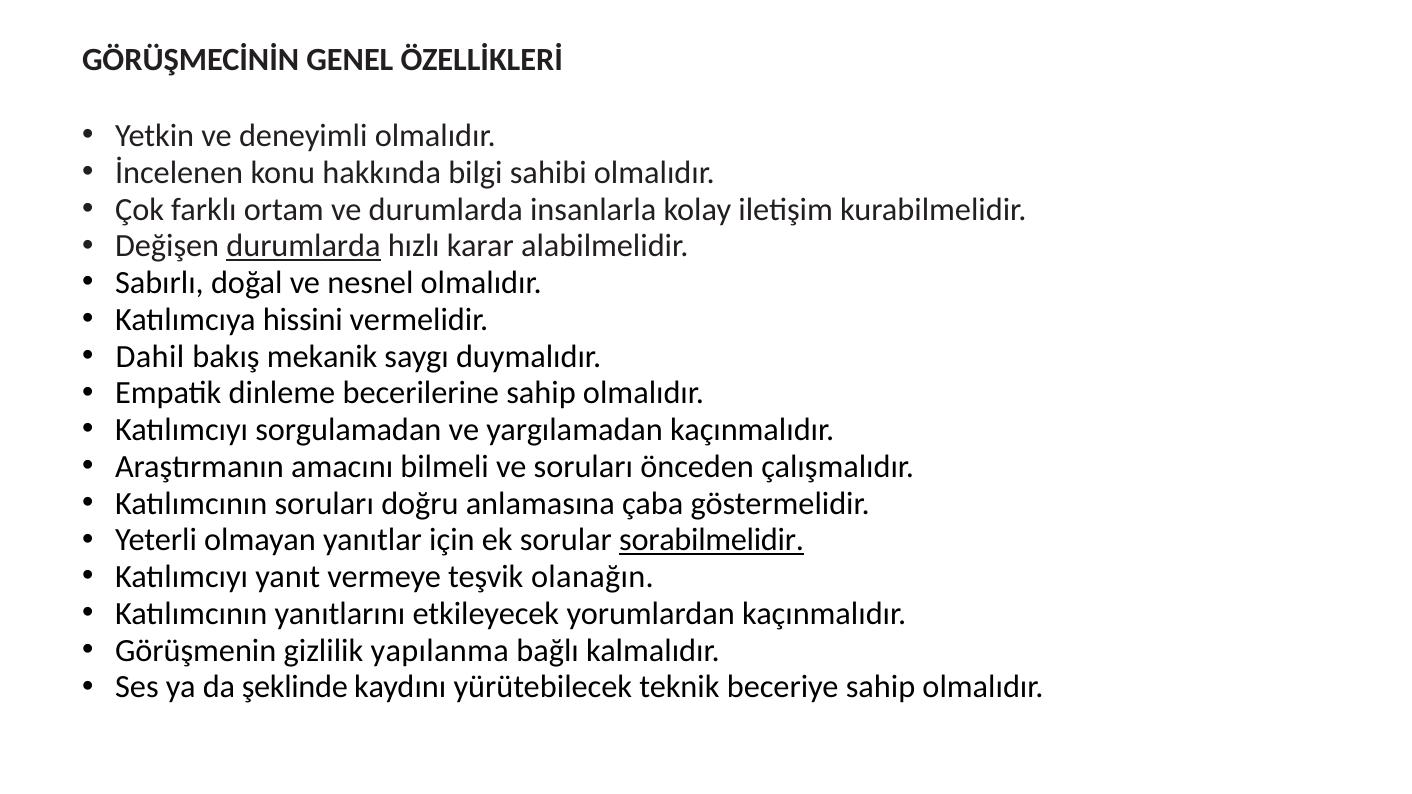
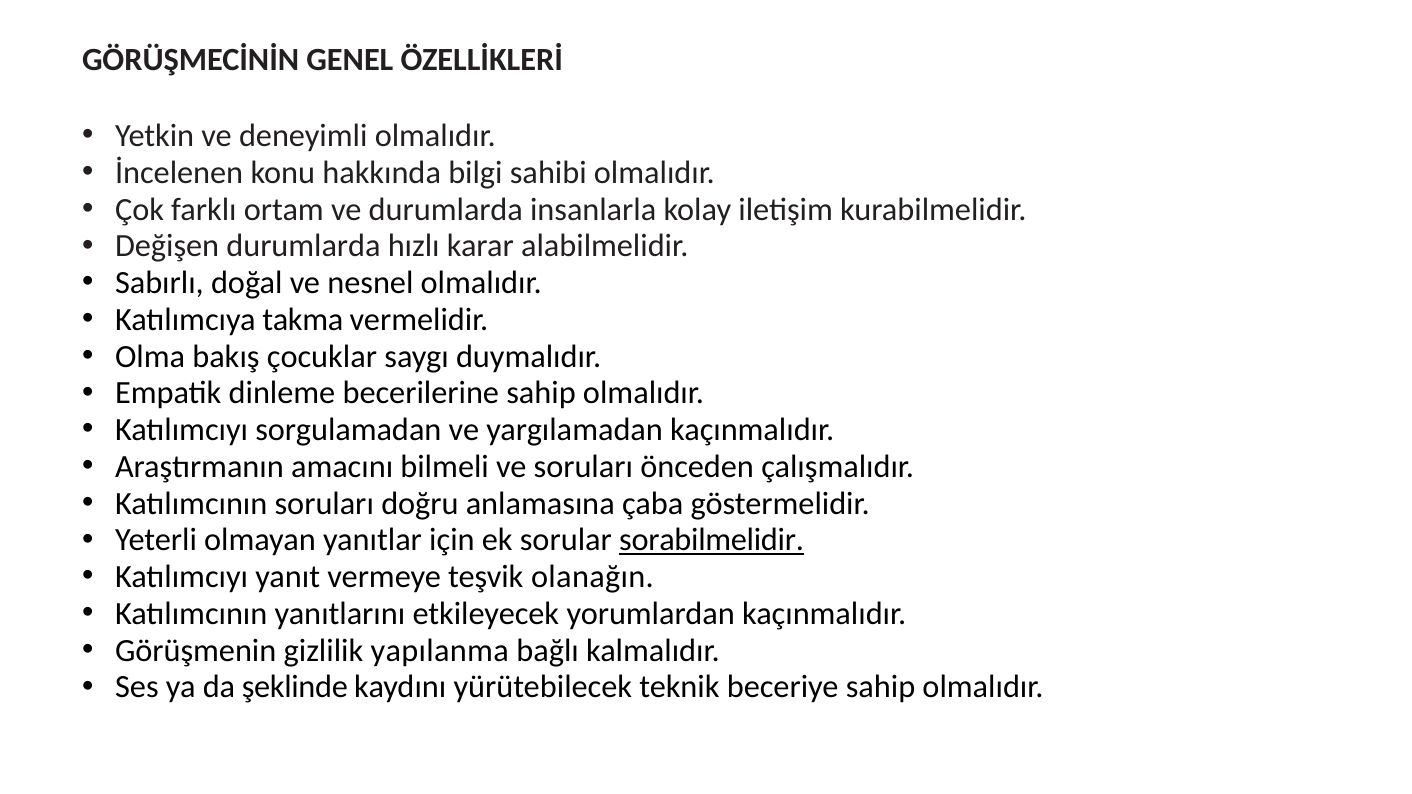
durumlarda at (303, 246) underline: present -> none
hissini: hissini -> takma
Dahil: Dahil -> Olma
mekanik: mekanik -> çocuklar
